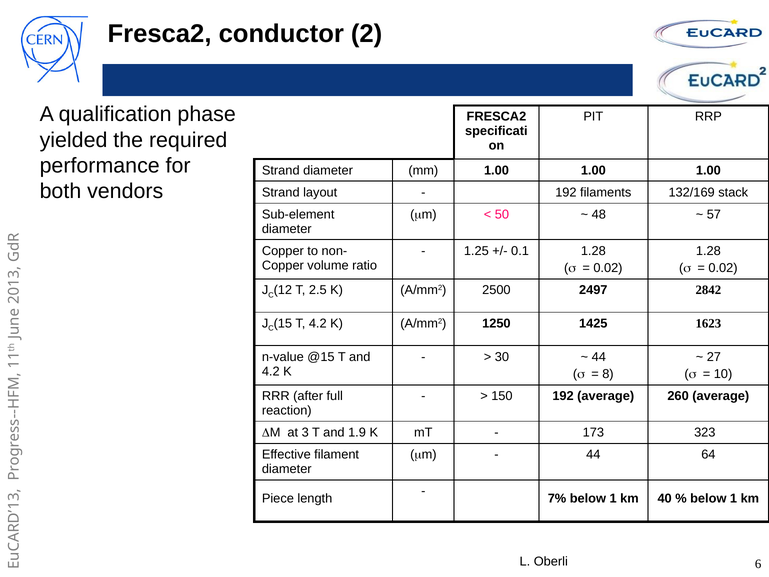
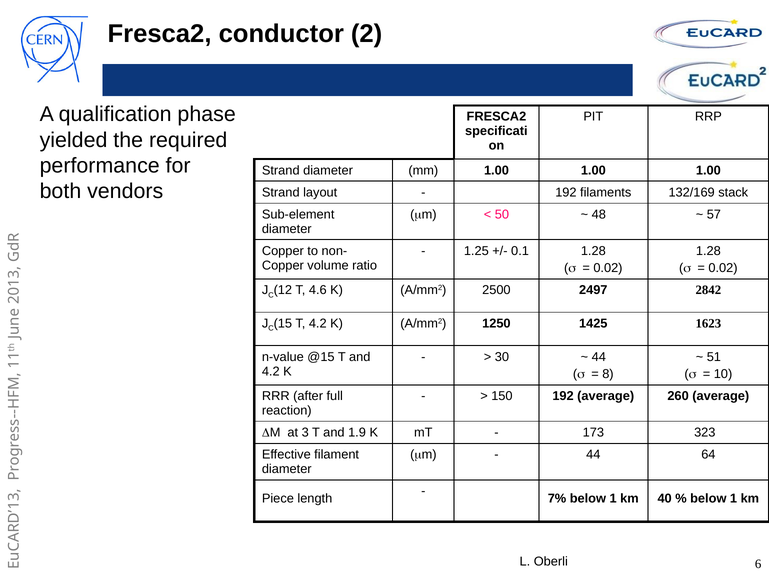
2.5: 2.5 -> 4.6
27: 27 -> 51
